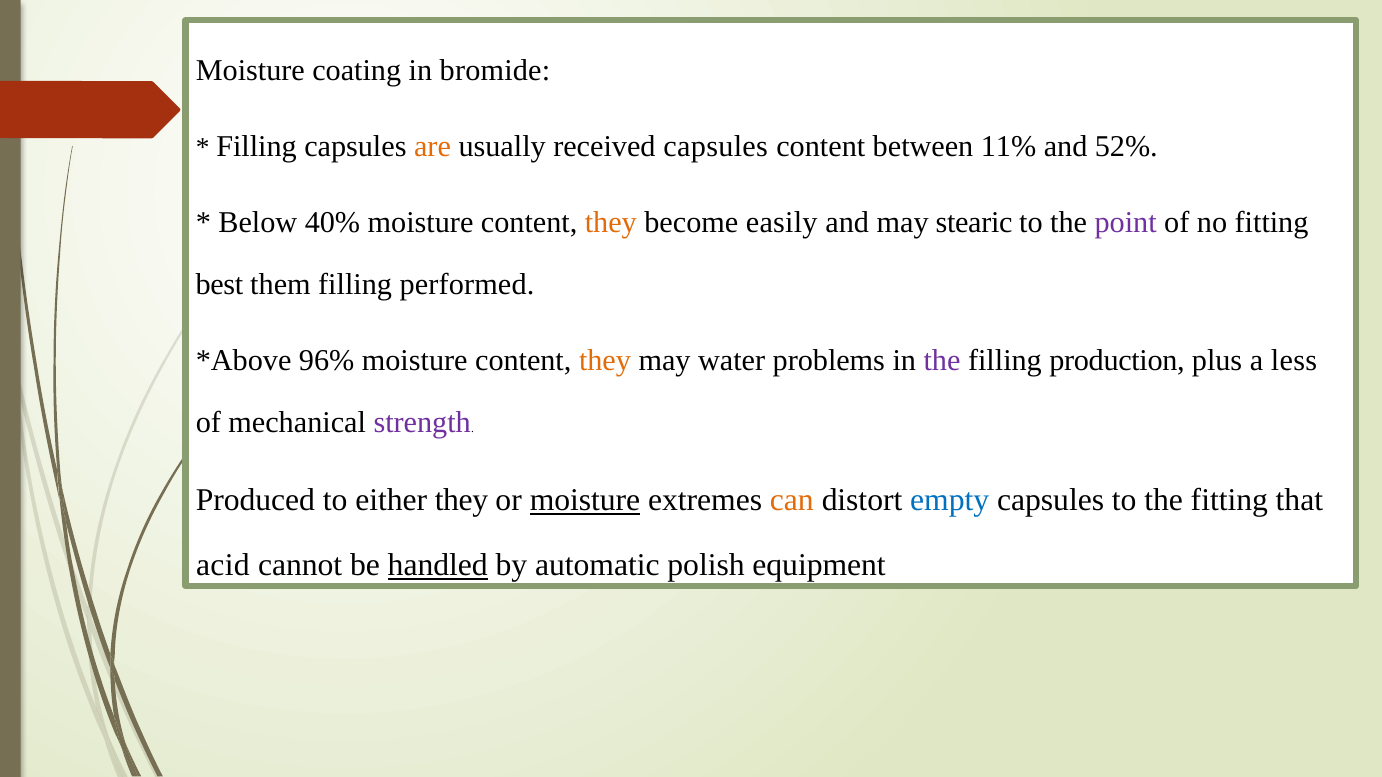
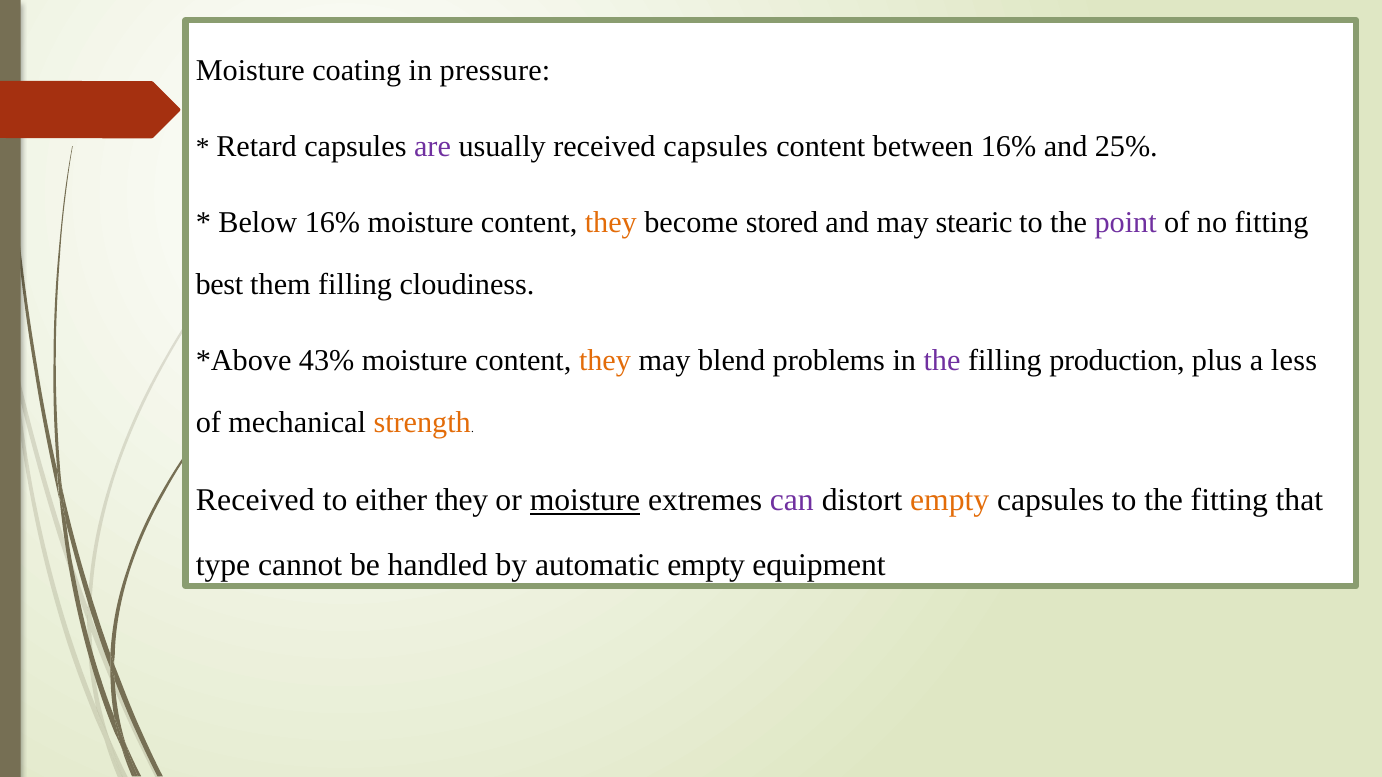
bromide: bromide -> pressure
Filling at (257, 147): Filling -> Retard
are colour: orange -> purple
between 11%: 11% -> 16%
52%: 52% -> 25%
Below 40%: 40% -> 16%
easily: easily -> stored
performed: performed -> cloudiness
96%: 96% -> 43%
water: water -> blend
strength colour: purple -> orange
Produced at (255, 501): Produced -> Received
can colour: orange -> purple
empty at (950, 501) colour: blue -> orange
acid: acid -> type
handled underline: present -> none
automatic polish: polish -> empty
